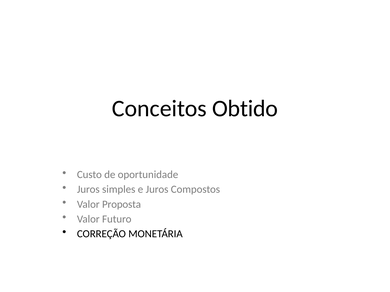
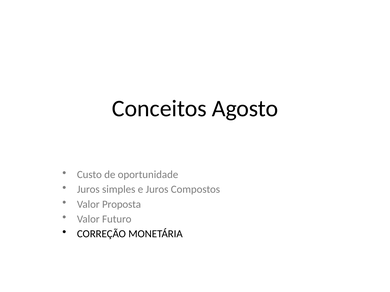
Obtido: Obtido -> Agosto
